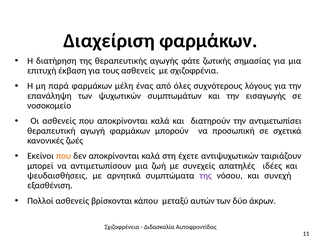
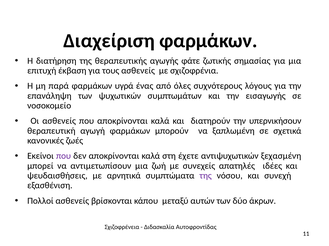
μέλη: μέλη -> υγρά
αντιμετωπίσει: αντιμετωπίσει -> υπερνικήσουν
προσωπική: προσωπική -> ξαπλωμένη
που at (64, 156) colour: orange -> purple
ταιριάζουν: ταιριάζουν -> ξεχασμένη
